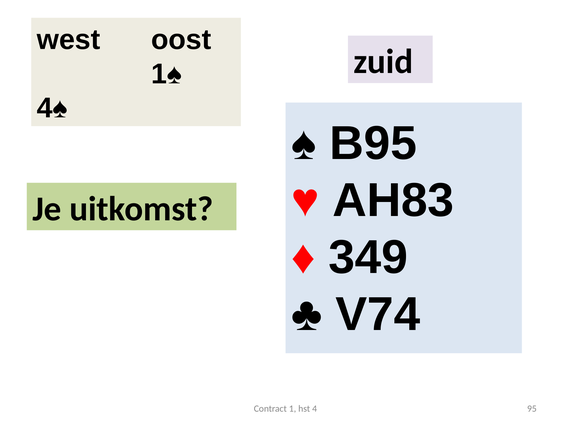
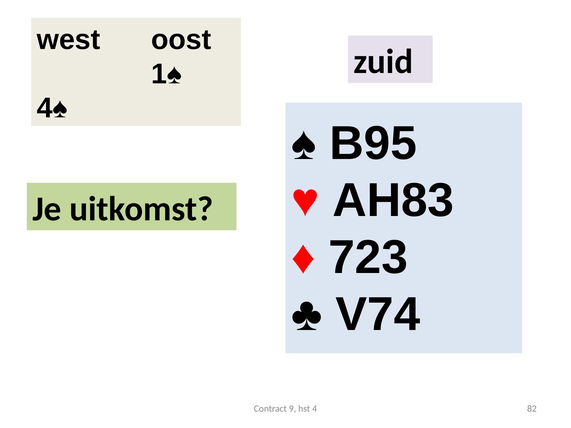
349: 349 -> 723
1: 1 -> 9
95: 95 -> 82
